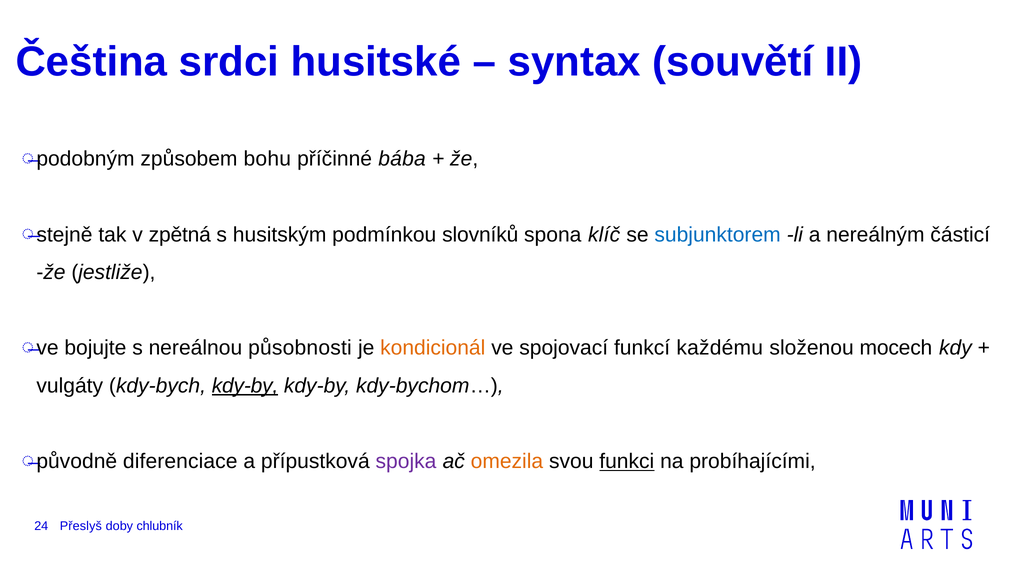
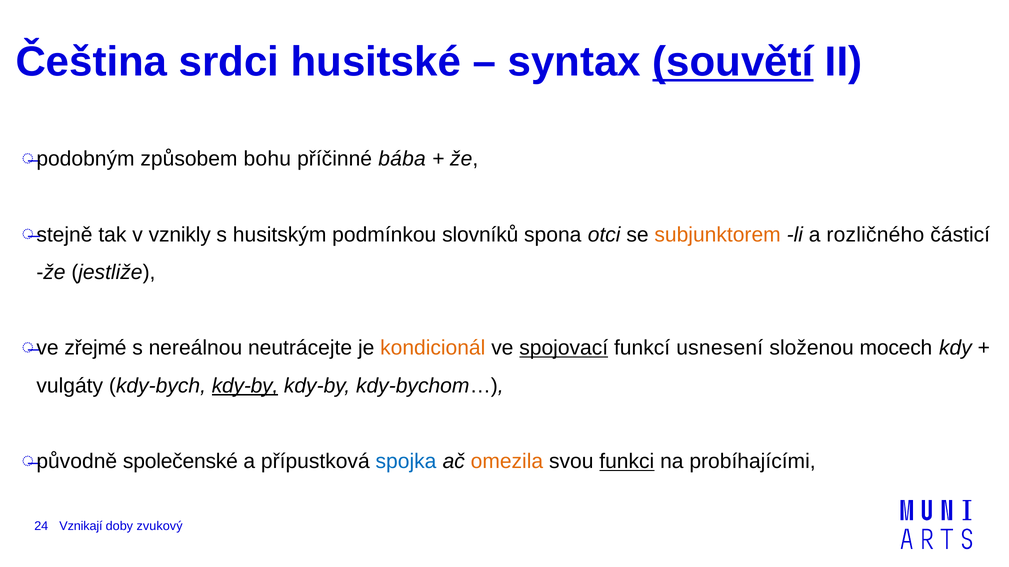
souvětí underline: none -> present
zpětná: zpětná -> vznikly
klíč: klíč -> otci
subjunktorem colour: blue -> orange
nereálným: nereálným -> rozličného
bojujte: bojujte -> zřejmé
působnosti: působnosti -> neutrácejte
spojovací underline: none -> present
každému: každému -> usnesení
diferenciace: diferenciace -> společenské
spojka colour: purple -> blue
Přeslyš: Přeslyš -> Vznikají
chlubník: chlubník -> zvukový
